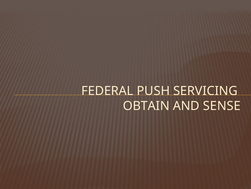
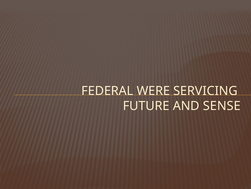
PUSH: PUSH -> WERE
OBTAIN: OBTAIN -> FUTURE
